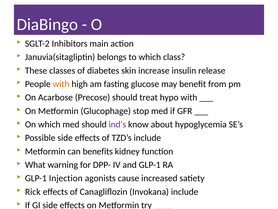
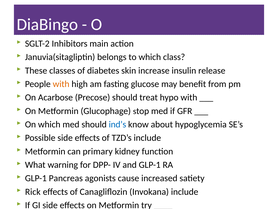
ind’s colour: purple -> blue
benefits: benefits -> primary
Injection: Injection -> Pancreas
